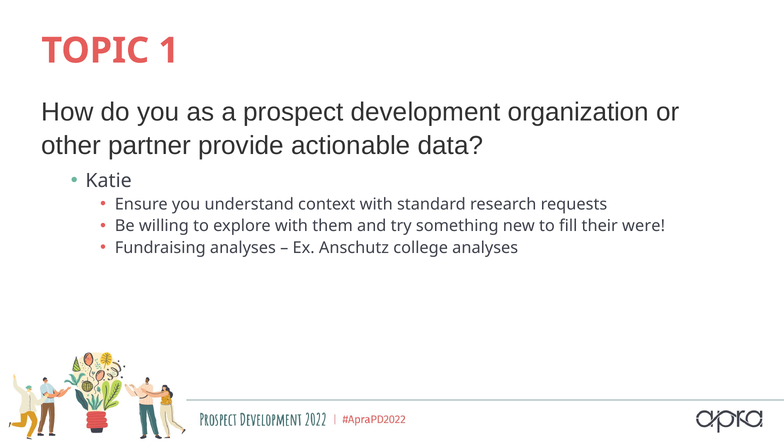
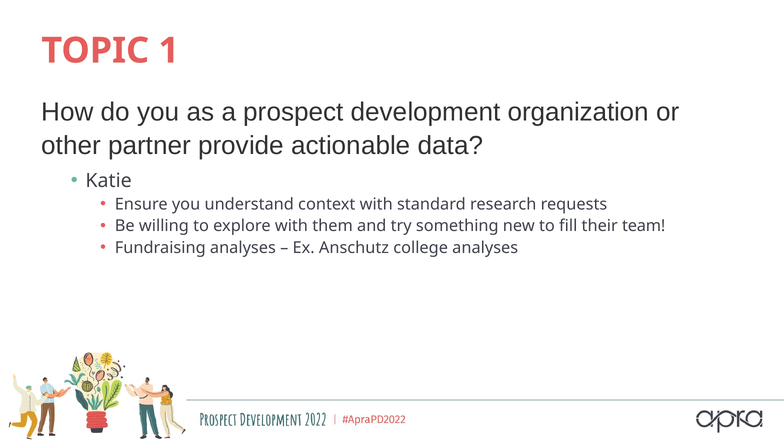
were: were -> team
